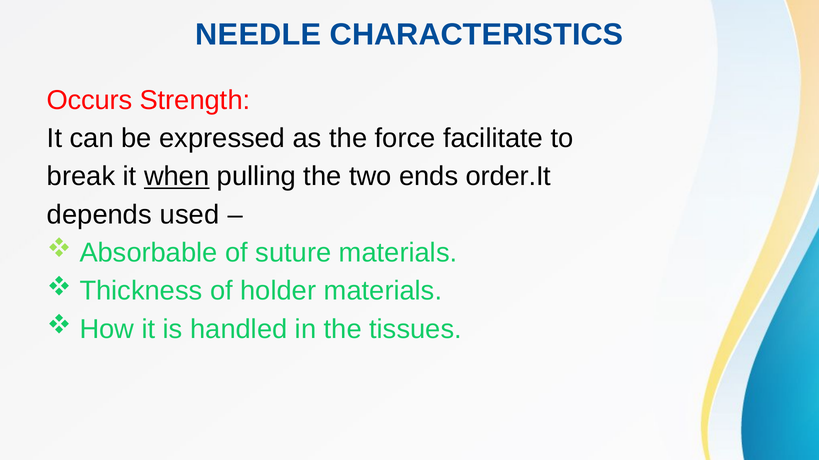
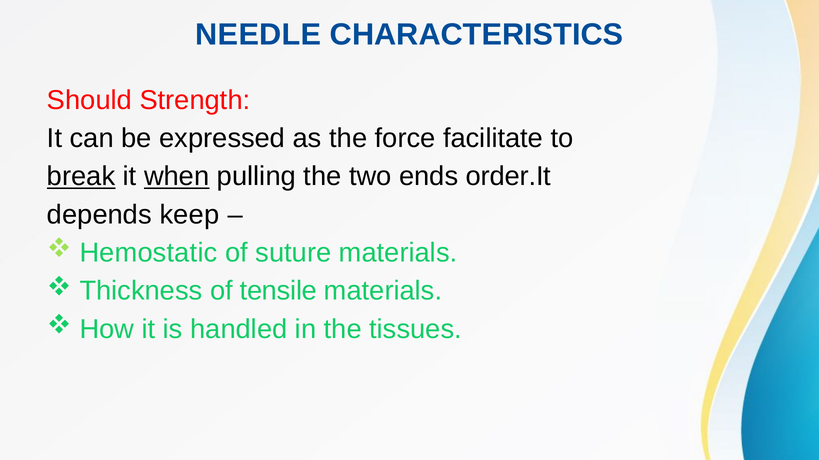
Occurs: Occurs -> Should
break underline: none -> present
used: used -> keep
Absorbable: Absorbable -> Hemostatic
holder: holder -> tensile
